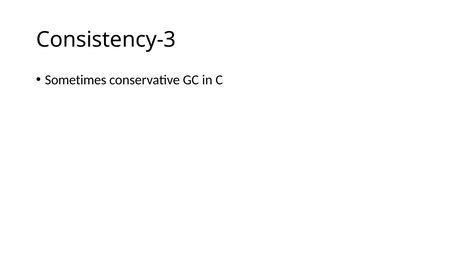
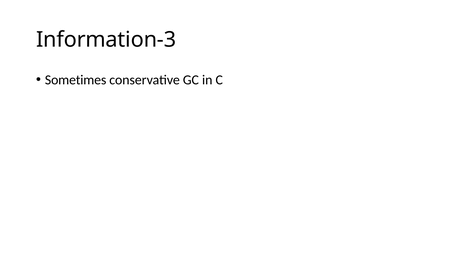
Consistency-3: Consistency-3 -> Information-3
